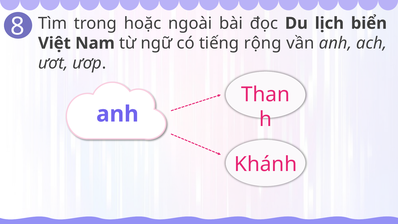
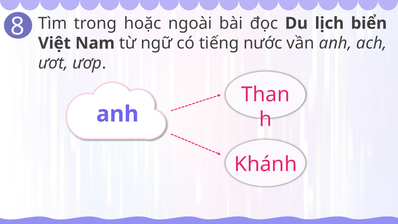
rộng: rộng -> nước
